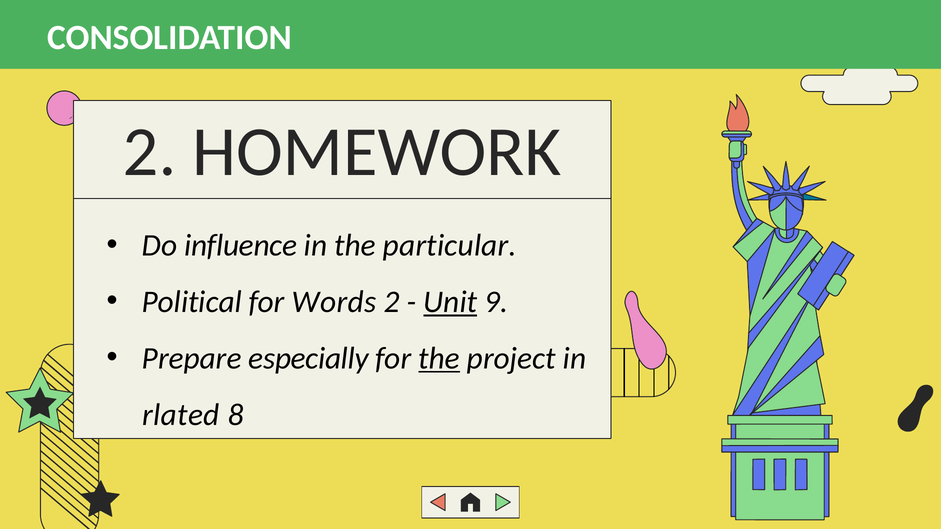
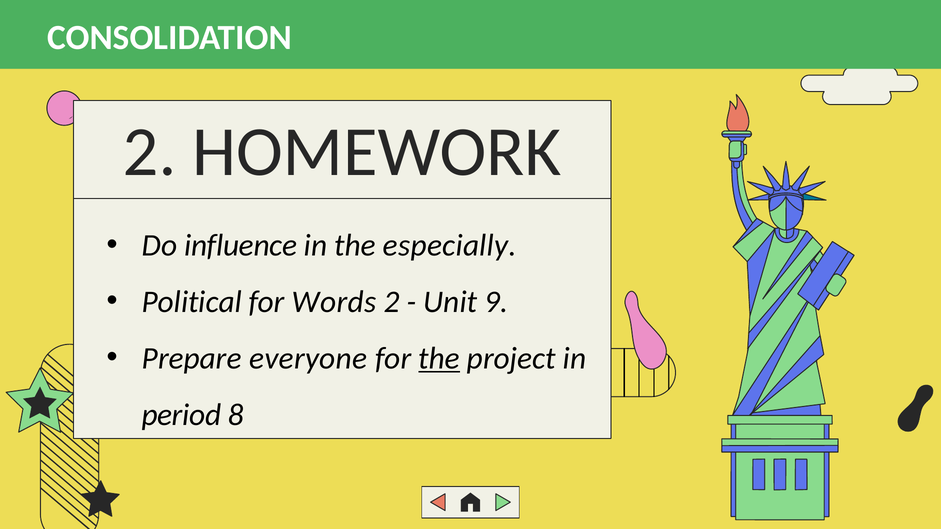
particular: particular -> especially
Unit underline: present -> none
especially: especially -> everyone
rlated: rlated -> period
